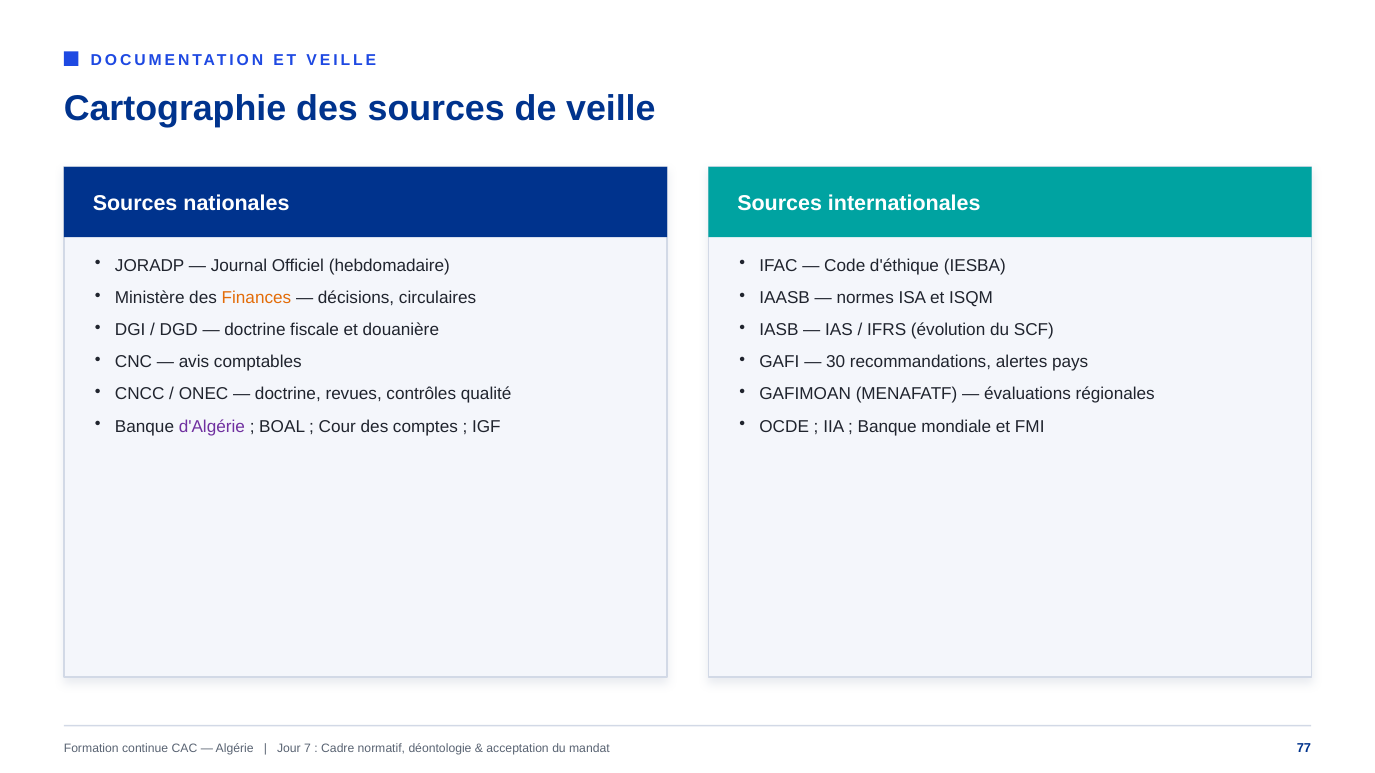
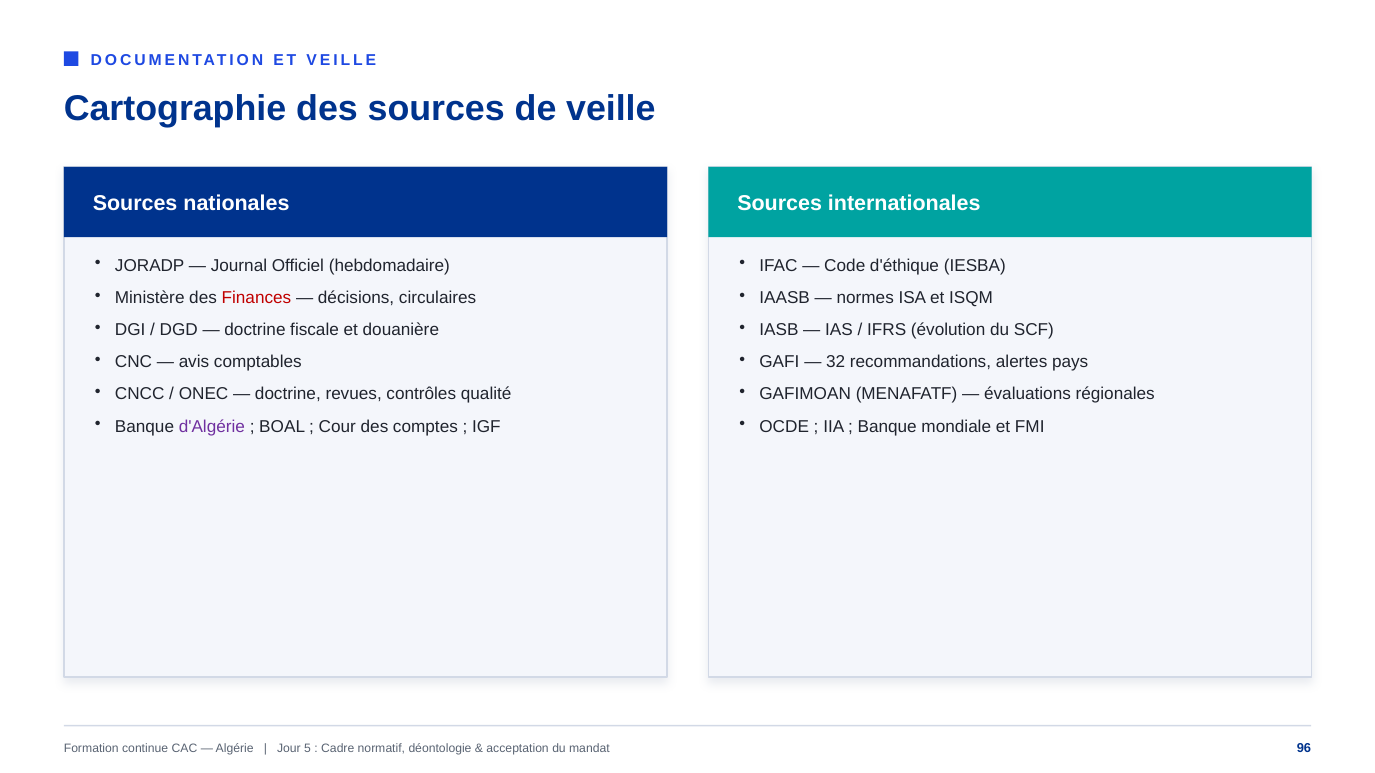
Finances colour: orange -> red
30: 30 -> 32
7: 7 -> 5
77: 77 -> 96
